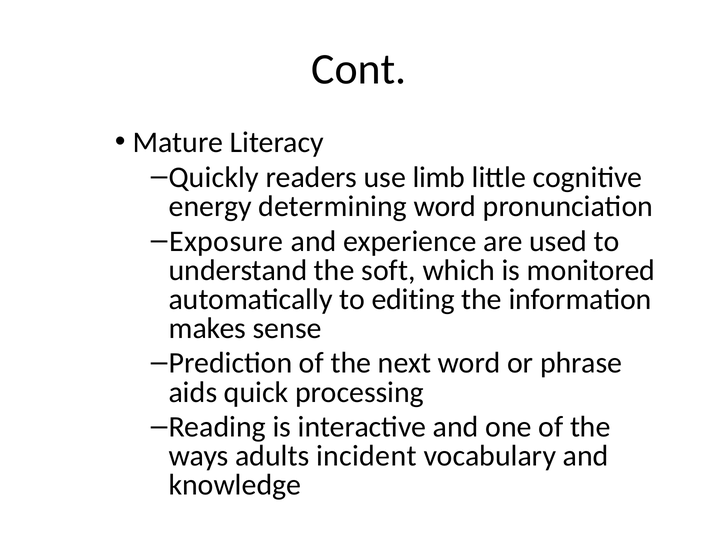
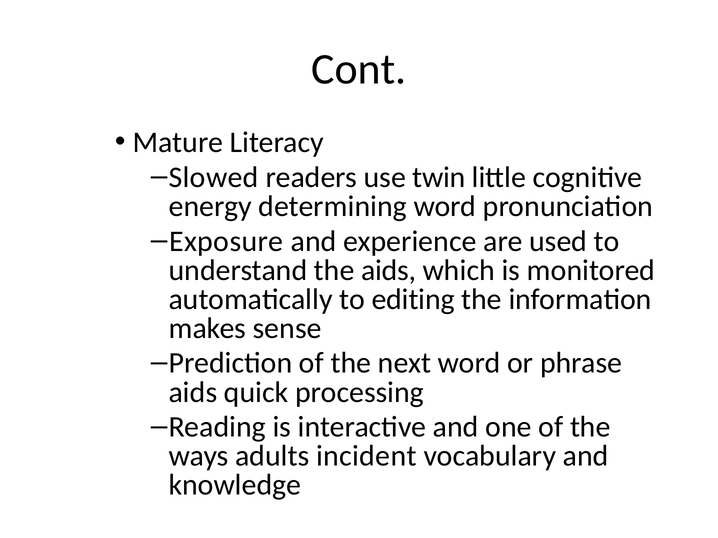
Quickly: Quickly -> Slowed
limb: limb -> twin
the soft: soft -> aids
